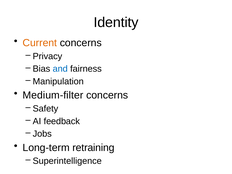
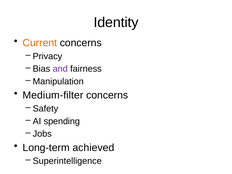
and colour: blue -> purple
feedback: feedback -> spending
retraining: retraining -> achieved
